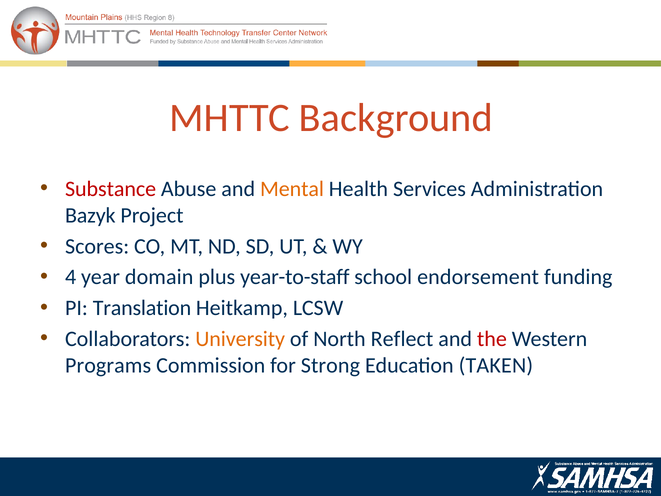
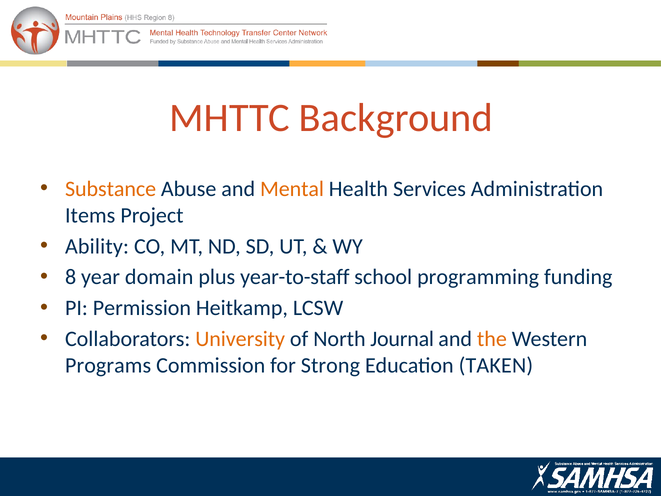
Substance colour: red -> orange
Bazyk: Bazyk -> Items
Scores: Scores -> Ability
4: 4 -> 8
endorsement: endorsement -> programming
Translation: Translation -> Permission
Reflect: Reflect -> Journal
the colour: red -> orange
